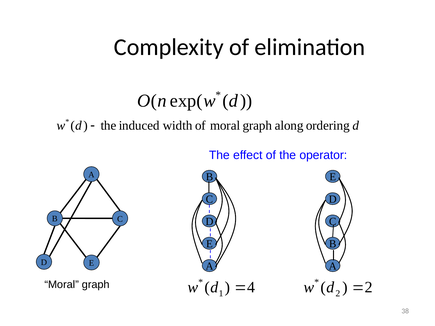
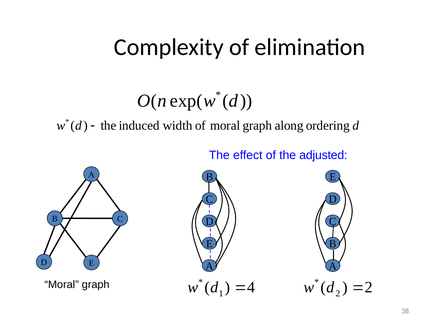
operator: operator -> adjusted
